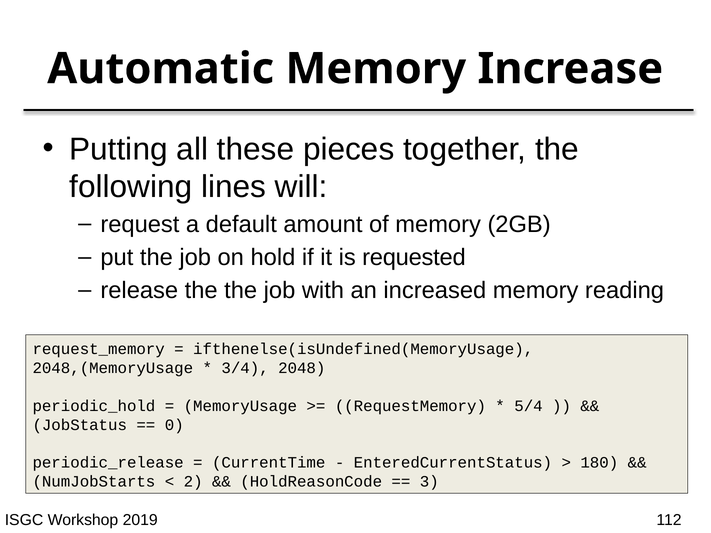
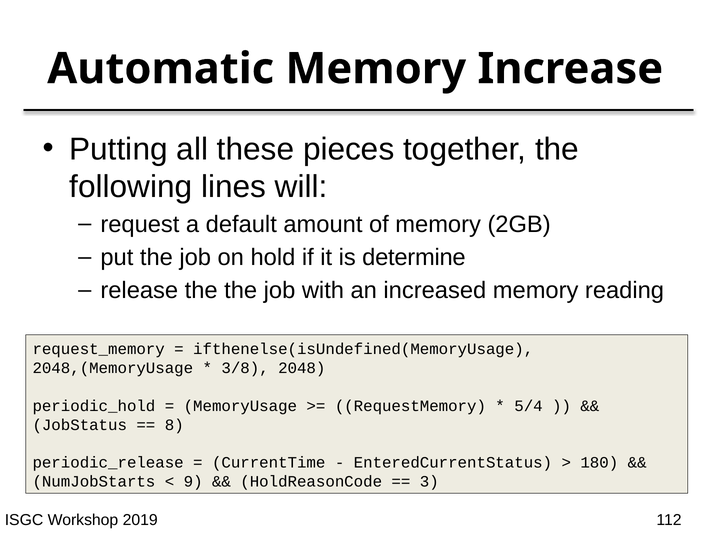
requested: requested -> determine
3/4: 3/4 -> 3/8
0: 0 -> 8
2: 2 -> 9
